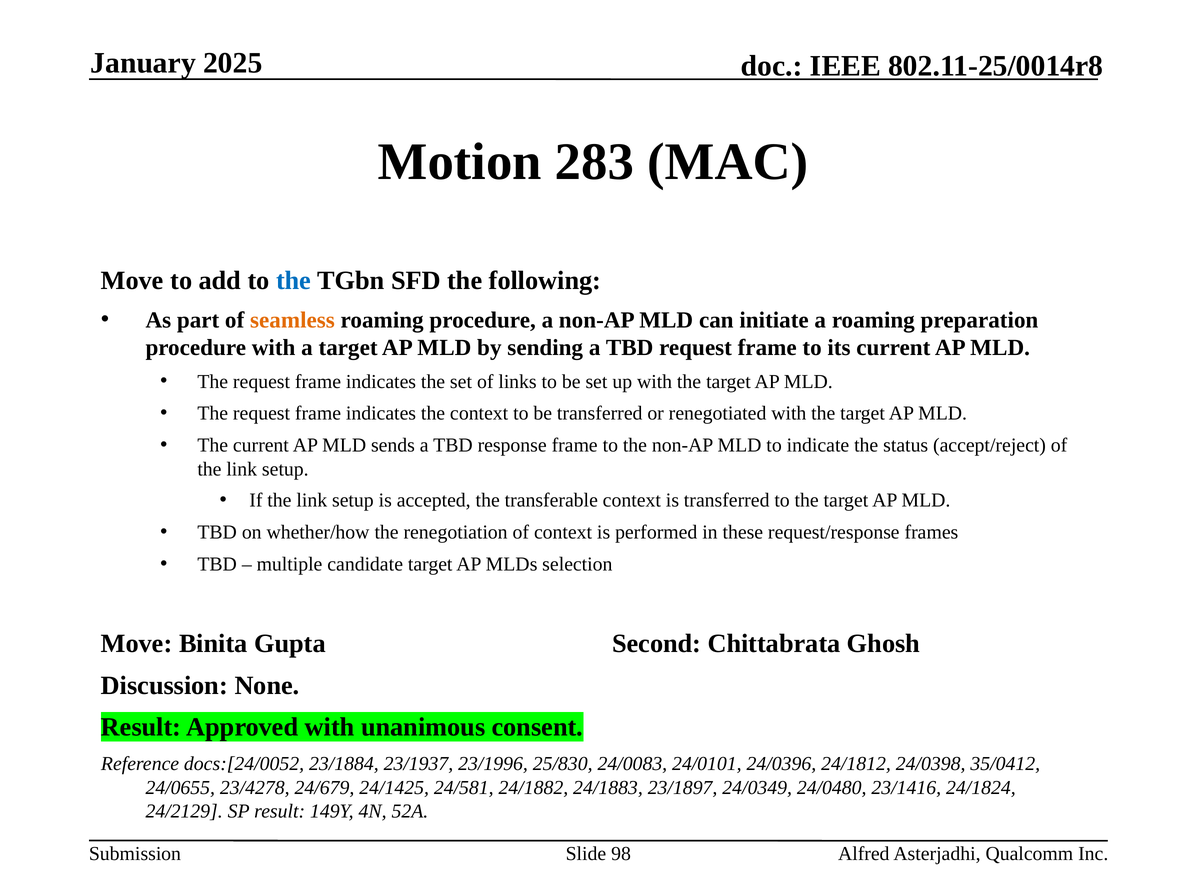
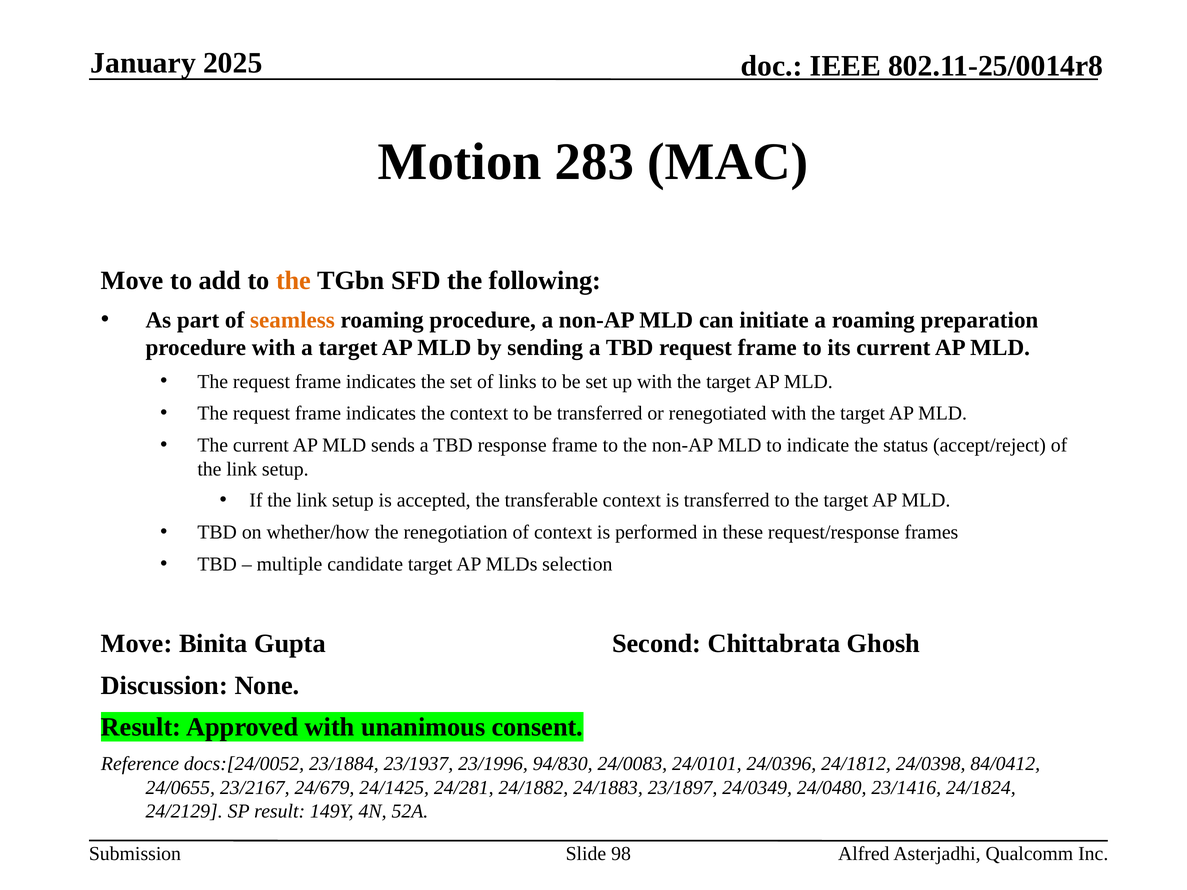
the at (294, 281) colour: blue -> orange
25/830: 25/830 -> 94/830
35/0412: 35/0412 -> 84/0412
23/4278: 23/4278 -> 23/2167
24/581: 24/581 -> 24/281
